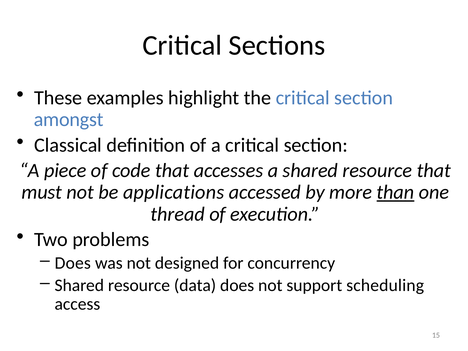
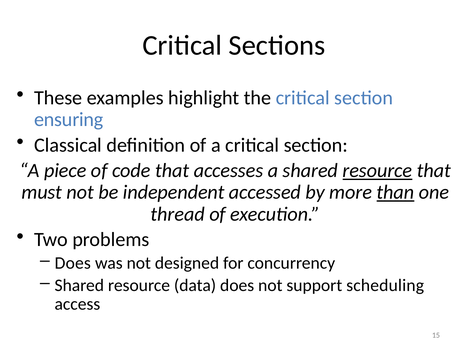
amongst: amongst -> ensuring
resource at (377, 171) underline: none -> present
applications: applications -> independent
